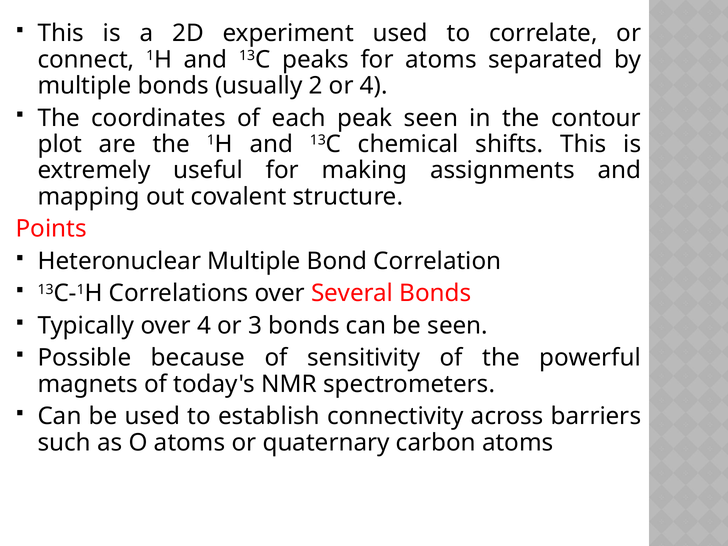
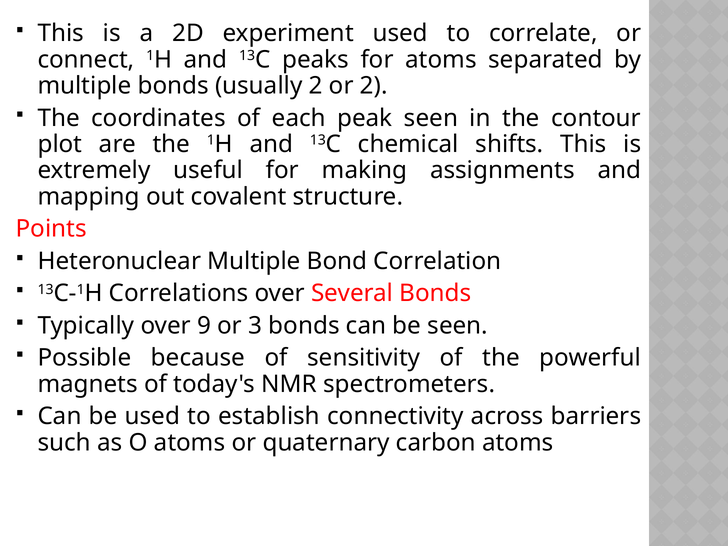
or 4: 4 -> 2
over 4: 4 -> 9
